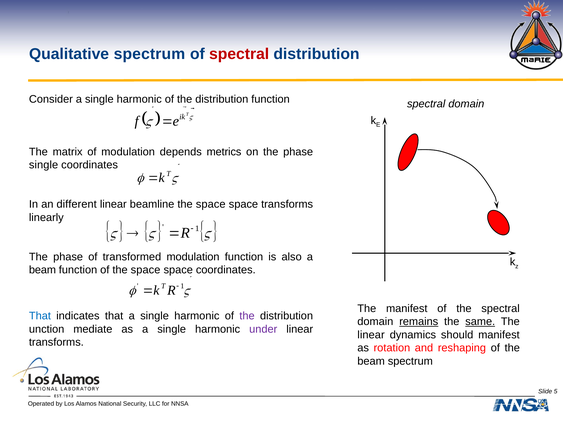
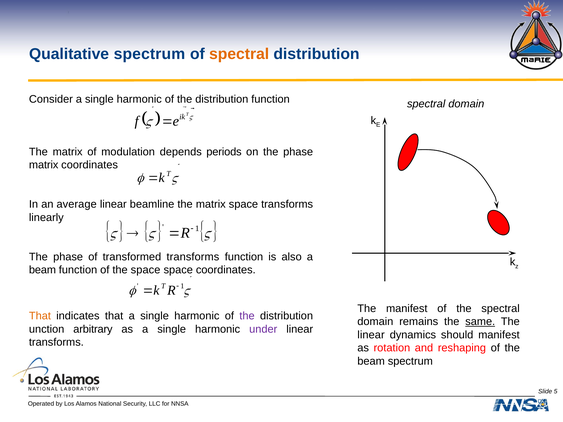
spectral at (239, 54) colour: red -> orange
metrics: metrics -> periods
single at (44, 165): single -> matrix
different: different -> average
beamline the space: space -> matrix
transformed modulation: modulation -> transforms
That at (40, 316) colour: blue -> orange
remains underline: present -> none
mediate: mediate -> arbitrary
